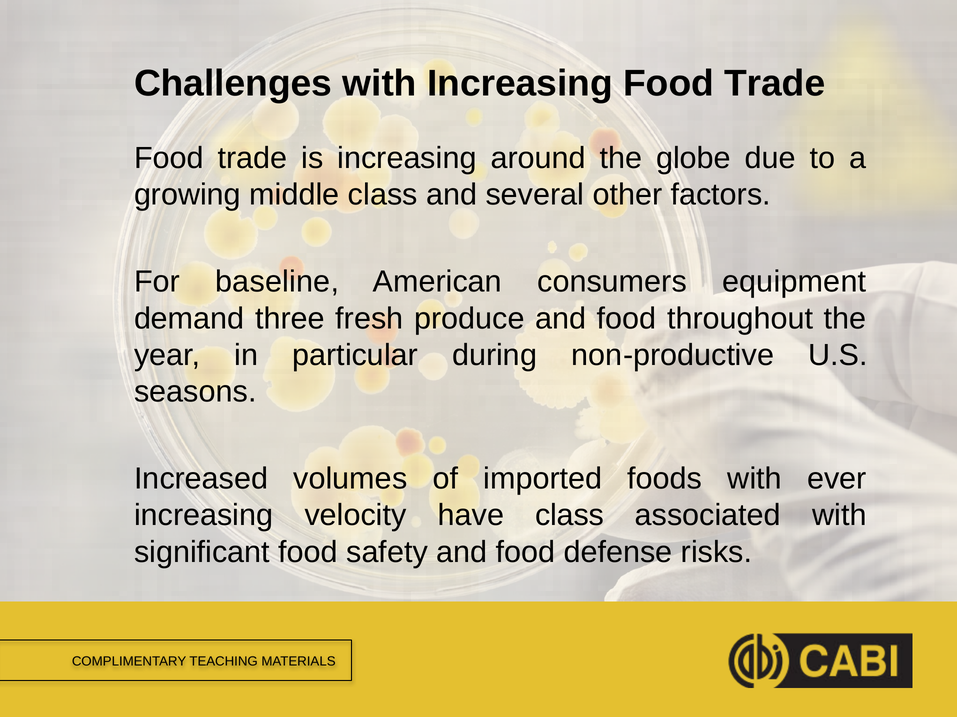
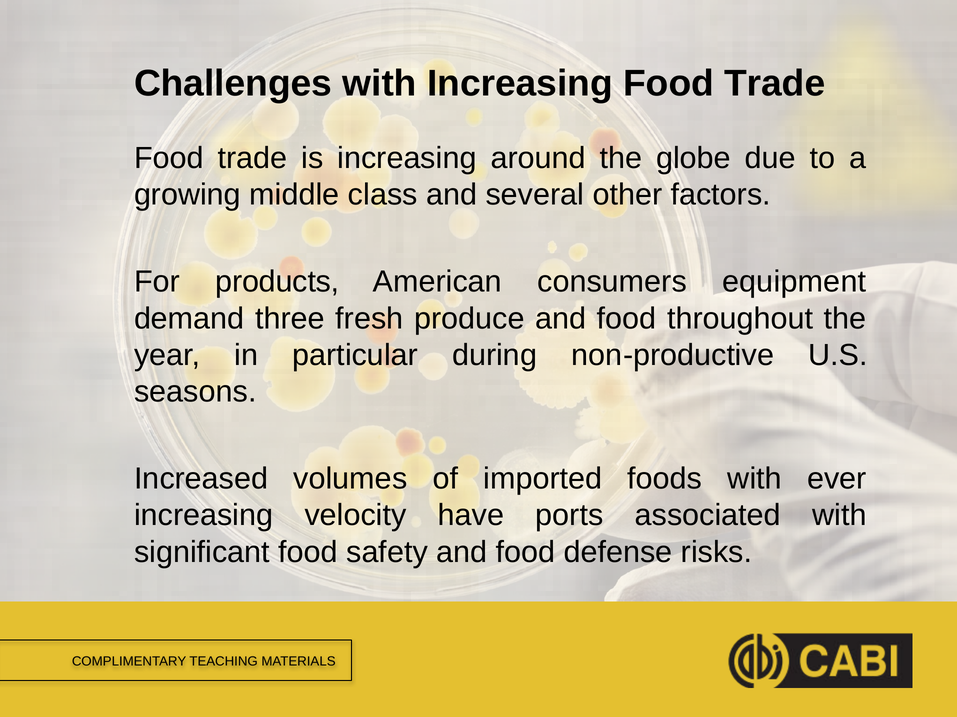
baseline: baseline -> products
have class: class -> ports
